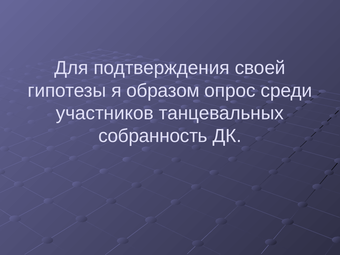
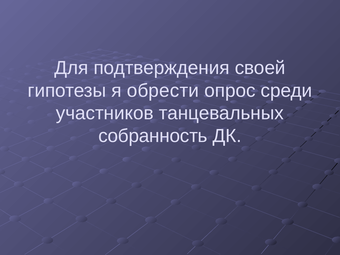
образом: образом -> обрести
